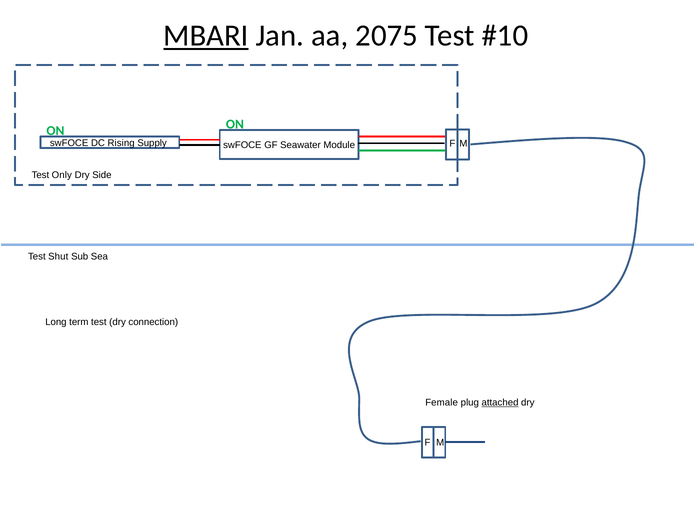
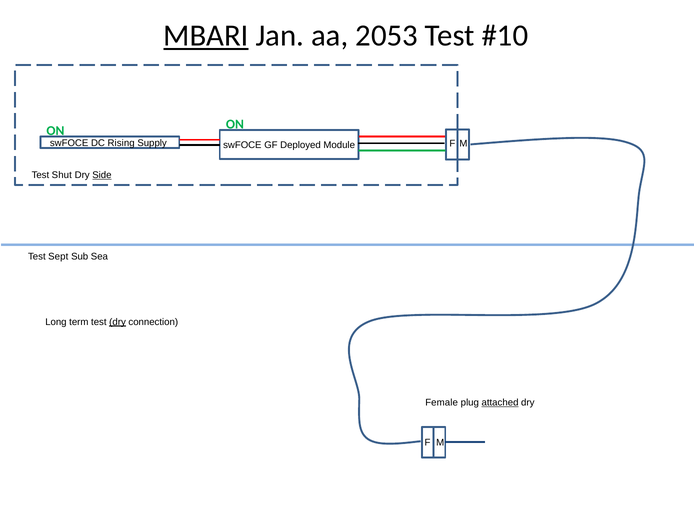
2075: 2075 -> 2053
Seawater: Seawater -> Deployed
Only: Only -> Shut
Side underline: none -> present
Shut: Shut -> Sept
dry at (118, 322) underline: none -> present
